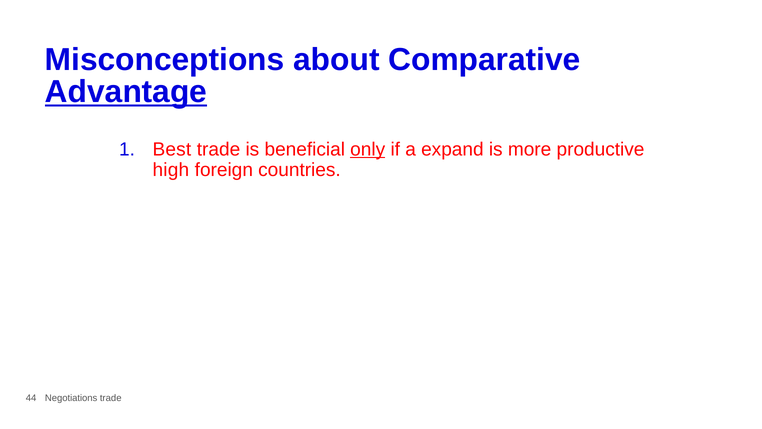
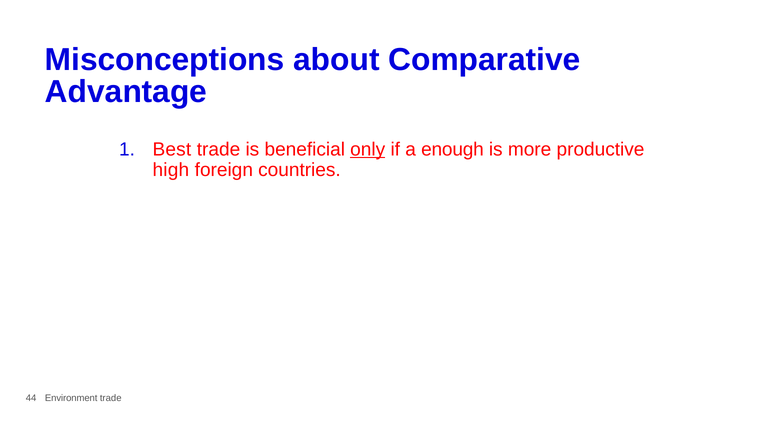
Advantage underline: present -> none
expand: expand -> enough
Negotiations: Negotiations -> Environment
